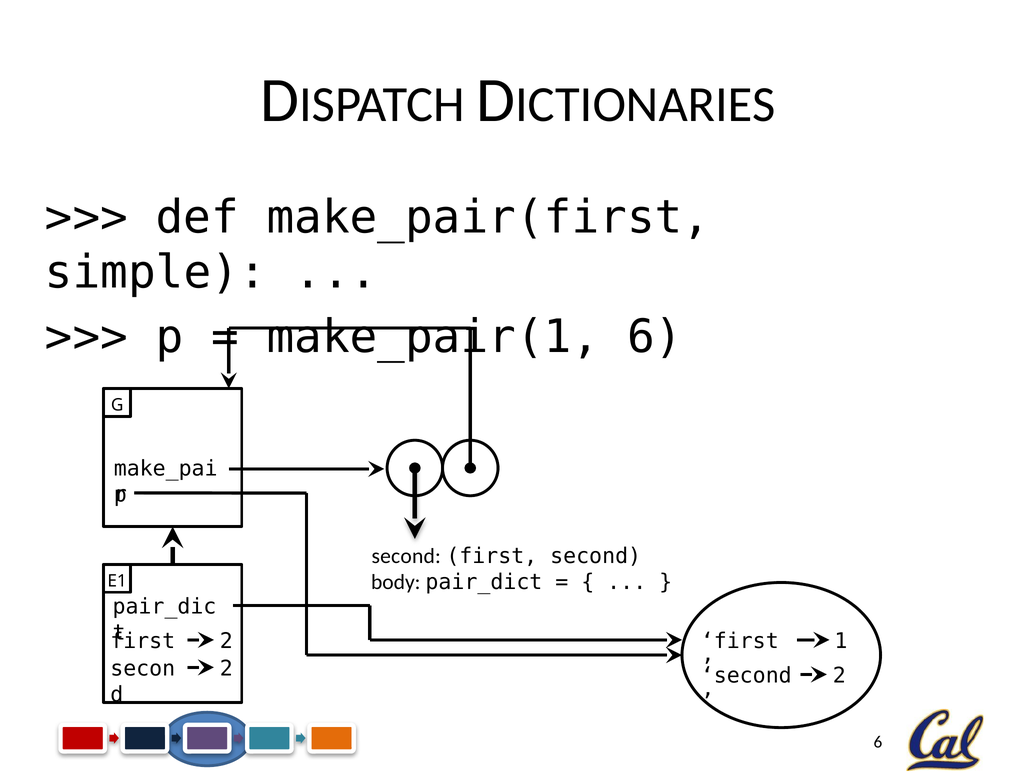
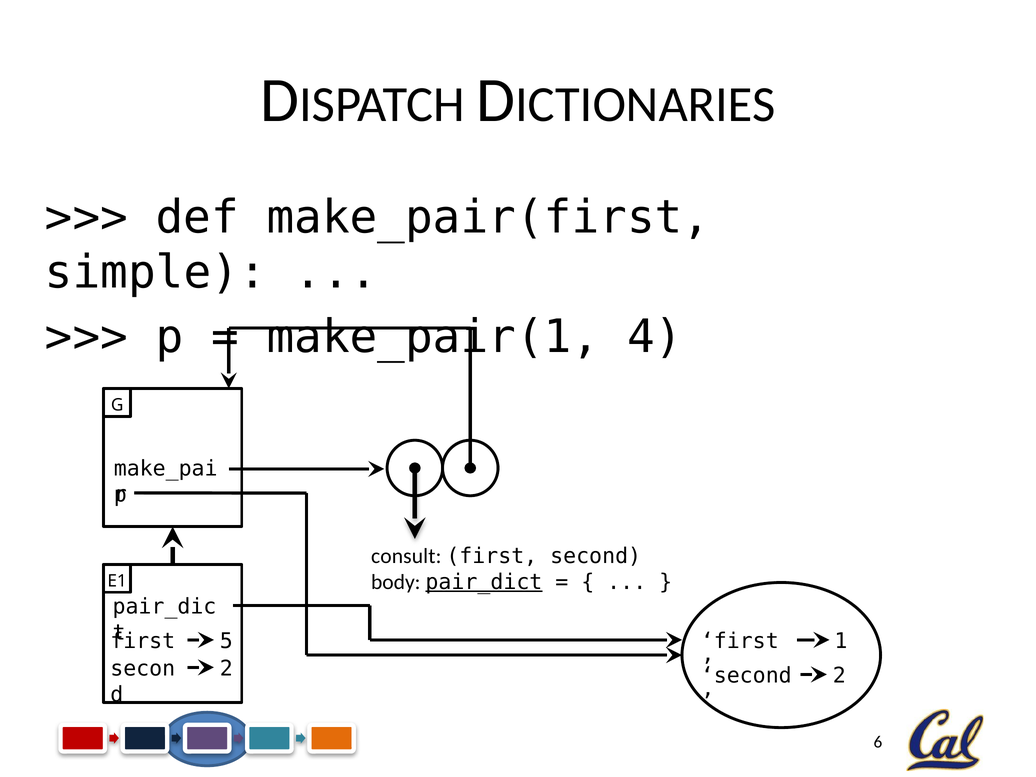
make_pair(1 6: 6 -> 4
second at (406, 556): second -> consult
pair_dict underline: none -> present
2 at (226, 641): 2 -> 5
